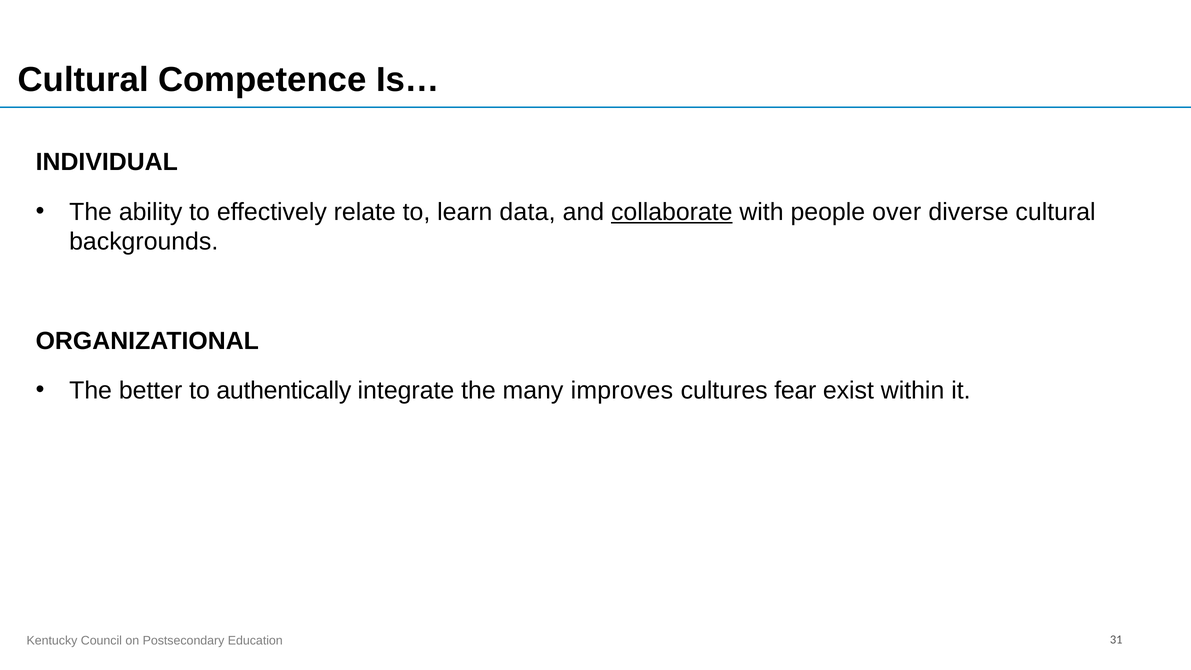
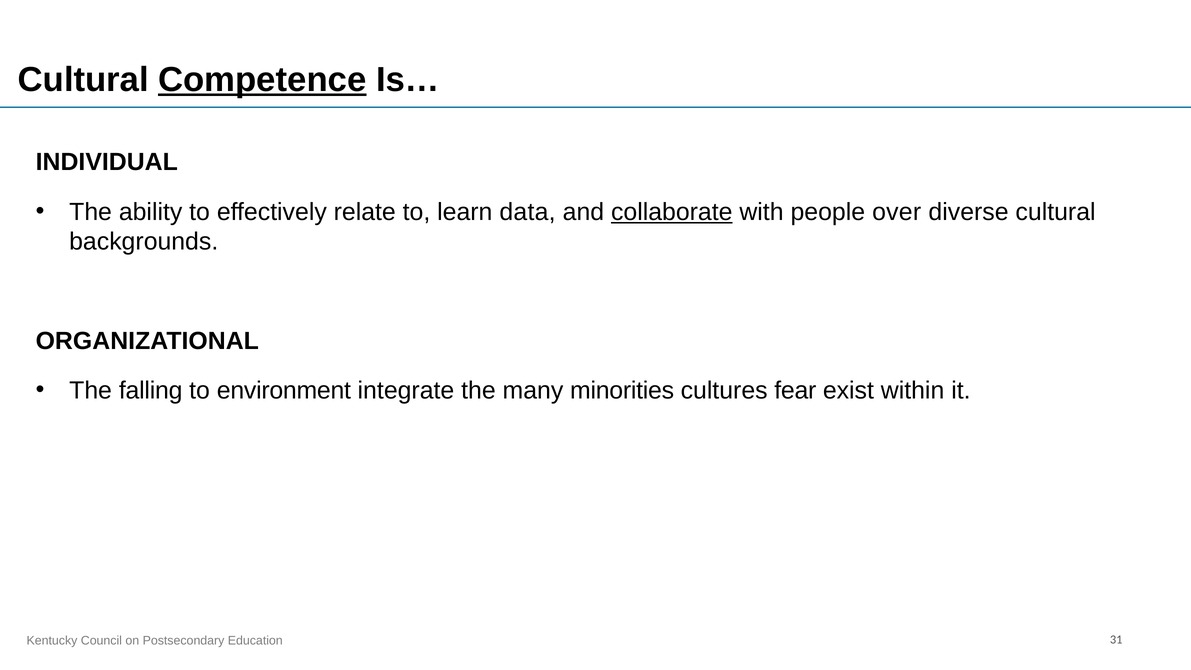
Competence underline: none -> present
better: better -> falling
authentically: authentically -> environment
improves: improves -> minorities
